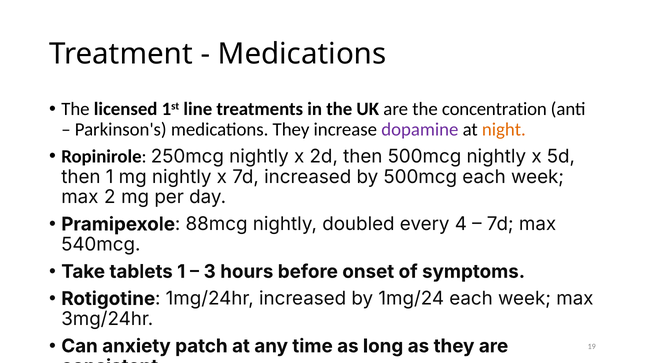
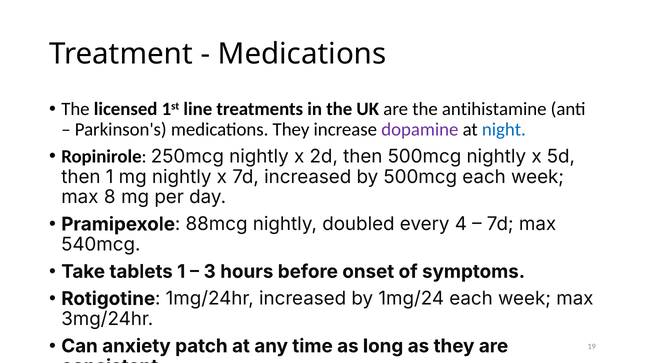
concentration: concentration -> antihistamine
night colour: orange -> blue
2: 2 -> 8
